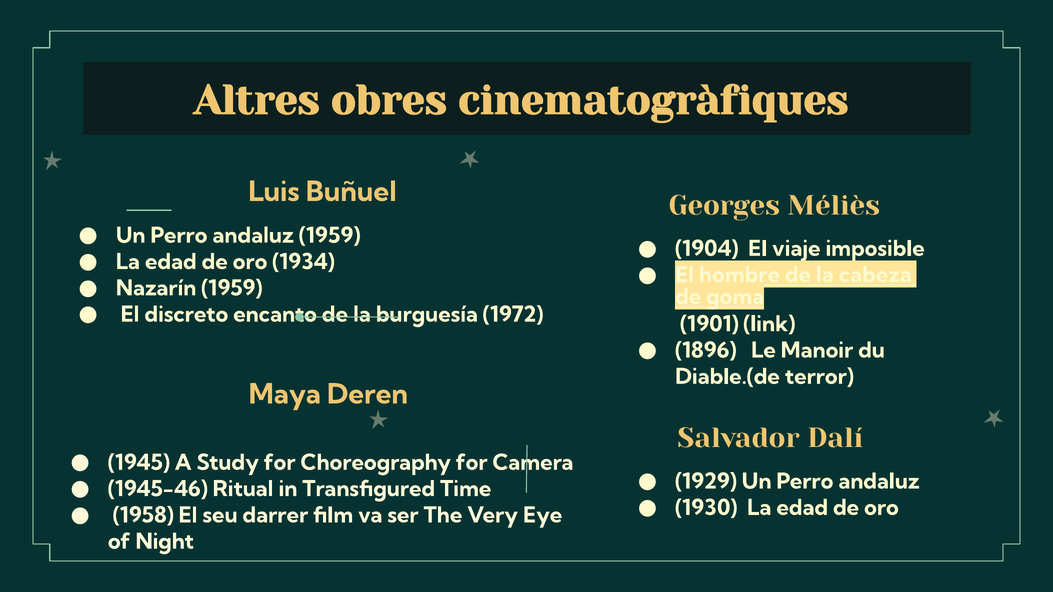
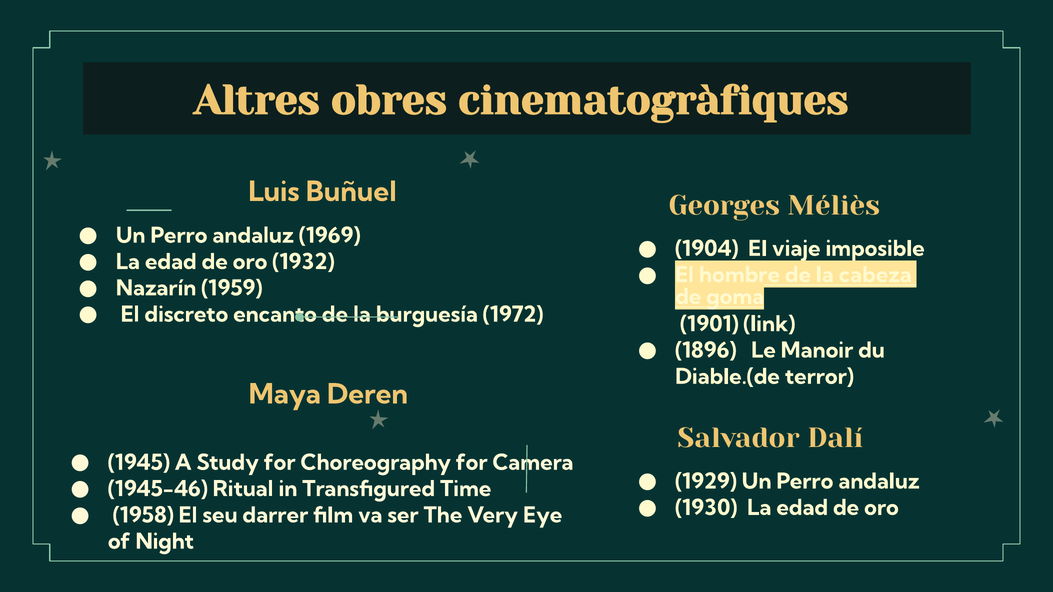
andaluz 1959: 1959 -> 1969
1934: 1934 -> 1932
